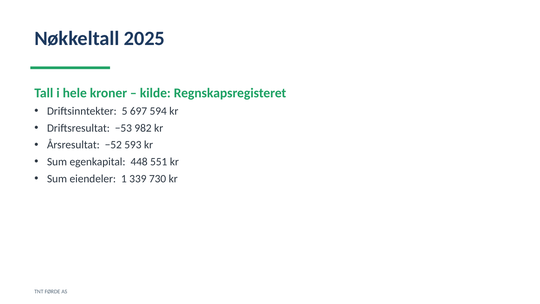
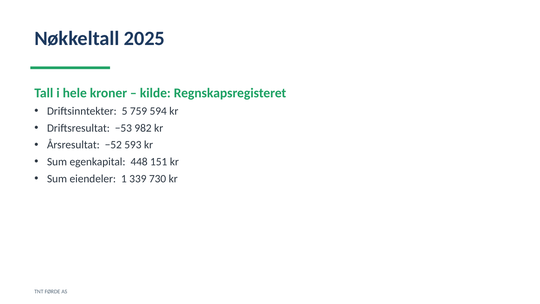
697: 697 -> 759
551: 551 -> 151
